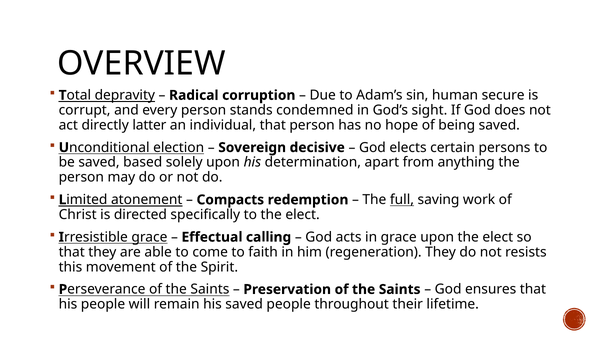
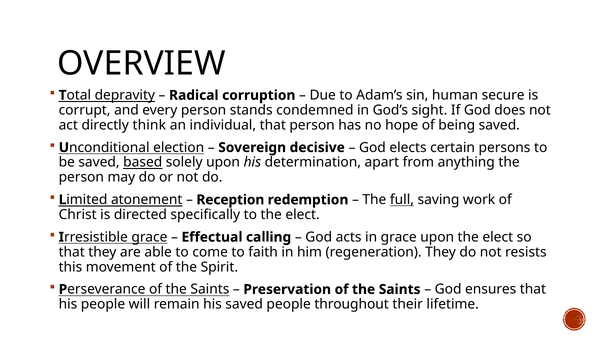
latter: latter -> think
based underline: none -> present
Compacts: Compacts -> Reception
